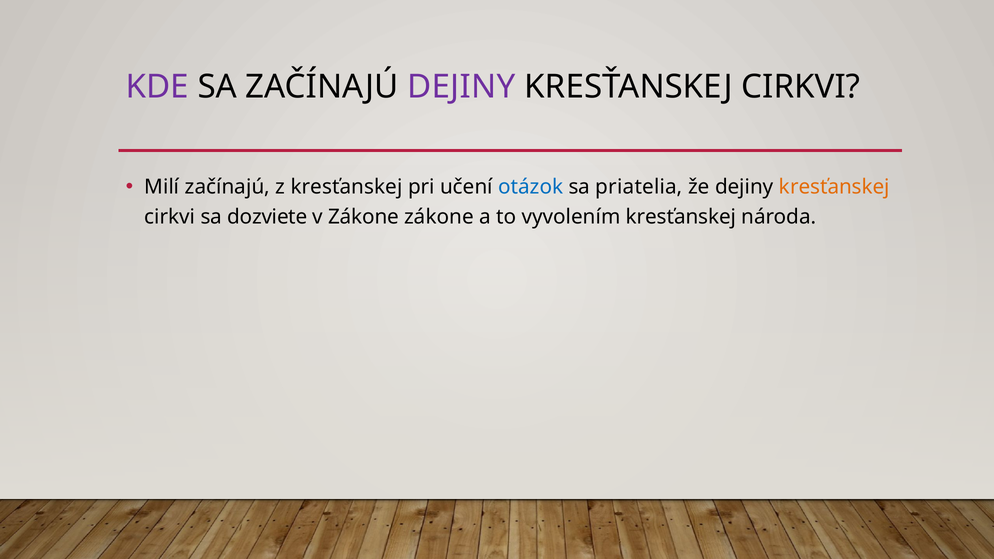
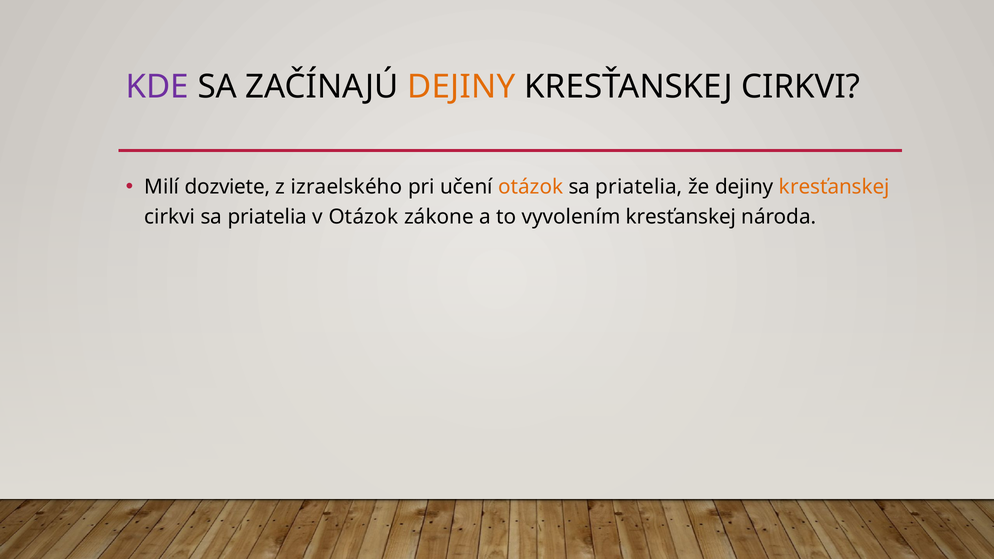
DEJINY at (461, 87) colour: purple -> orange
Milí začínajú: začínajú -> dozviete
z kresťanskej: kresťanskej -> izraelského
otázok at (531, 187) colour: blue -> orange
cirkvi sa dozviete: dozviete -> priatelia
v Zákone: Zákone -> Otázok
